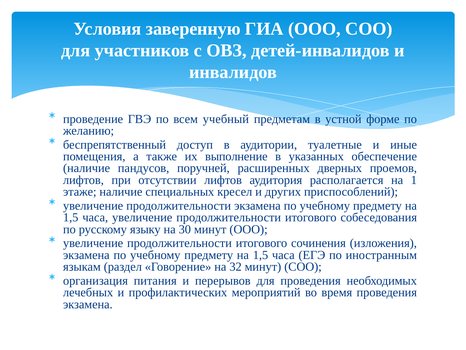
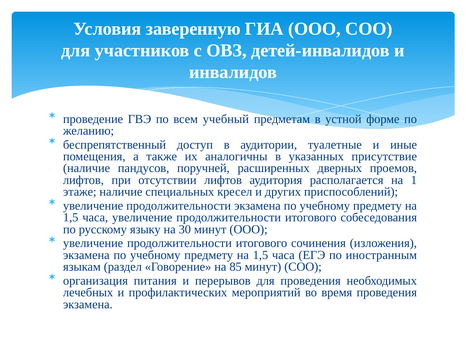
выполнение: выполнение -> аналогичны
обеспечение: обеспечение -> присутствие
32: 32 -> 85
